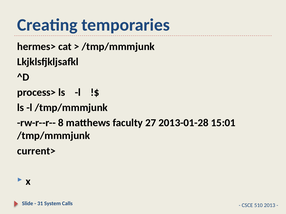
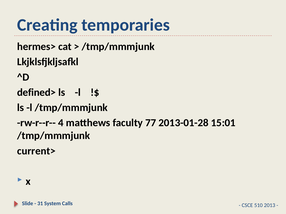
process>: process> -> defined>
8: 8 -> 4
27: 27 -> 77
